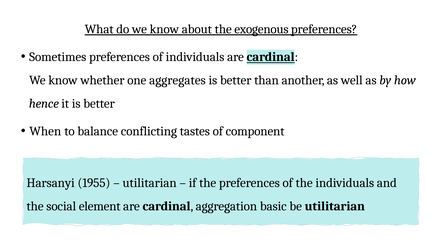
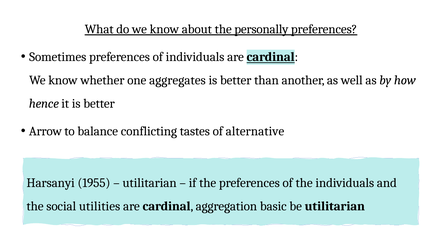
exogenous: exogenous -> personally
When: When -> Arrow
component: component -> alternative
element: element -> utilities
